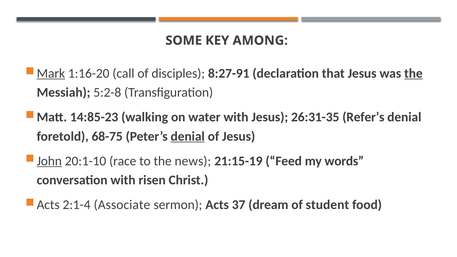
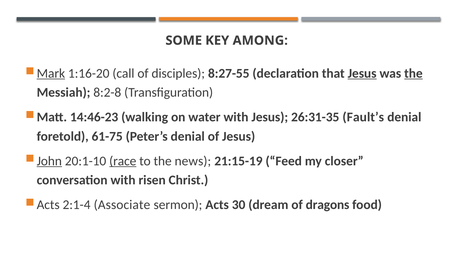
8:27-91: 8:27-91 -> 8:27-55
Jesus at (362, 73) underline: none -> present
5:2-8: 5:2-8 -> 8:2-8
14:85-23: 14:85-23 -> 14:46-23
Refer’s: Refer’s -> Fault’s
68-75: 68-75 -> 61-75
denial at (188, 136) underline: present -> none
race underline: none -> present
words: words -> closer
37: 37 -> 30
student: student -> dragons
